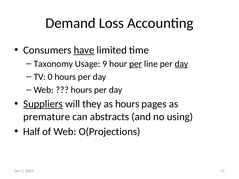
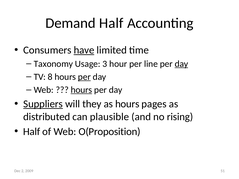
Demand Loss: Loss -> Half
9: 9 -> 3
per at (136, 64) underline: present -> none
0: 0 -> 8
per at (84, 77) underline: none -> present
hours at (81, 90) underline: none -> present
premature: premature -> distributed
abstracts: abstracts -> plausible
using: using -> rising
O(Projections: O(Projections -> O(Proposition
